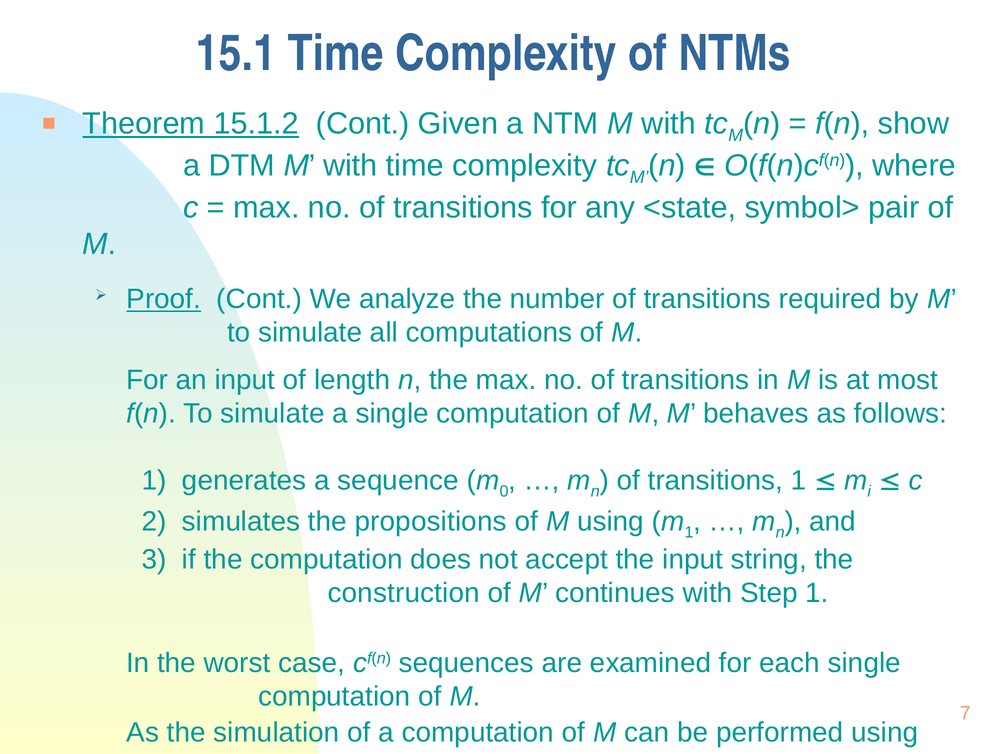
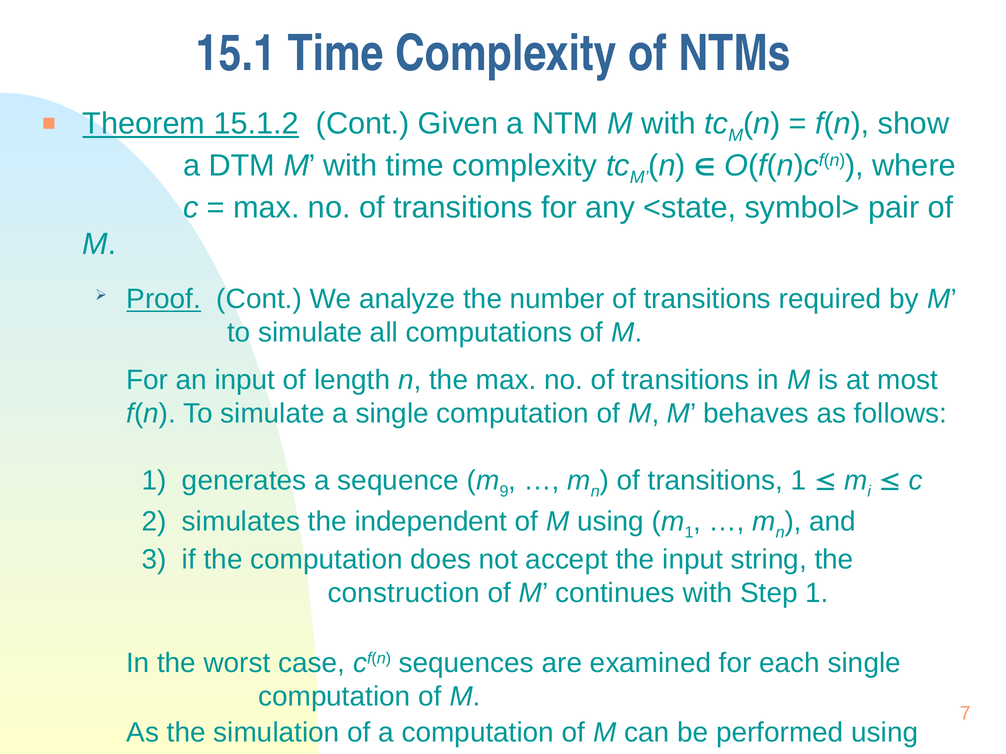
0: 0 -> 9
propositions: propositions -> independent
